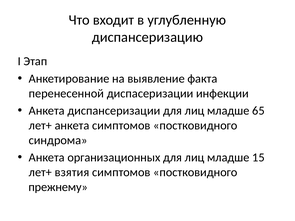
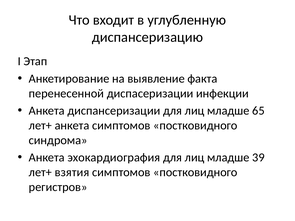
организационных: организационных -> эхокардиография
15: 15 -> 39
прежнему: прежнему -> регистров
